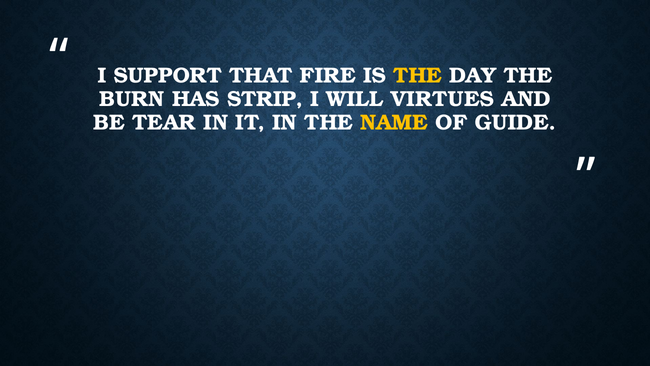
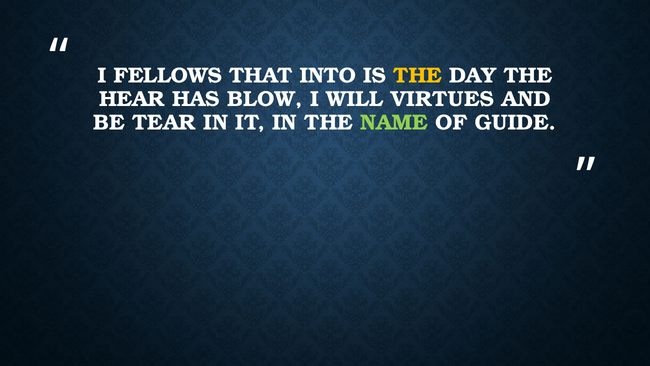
SUPPORT: SUPPORT -> FELLOWS
FIRE: FIRE -> INTO
BURN: BURN -> HEAR
STRIP: STRIP -> BLOW
NAME colour: yellow -> light green
